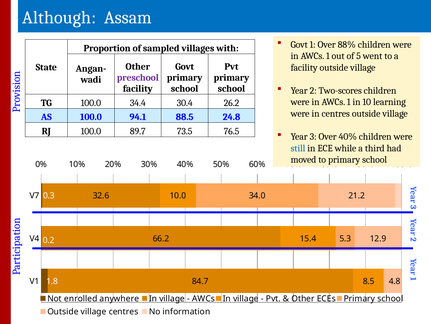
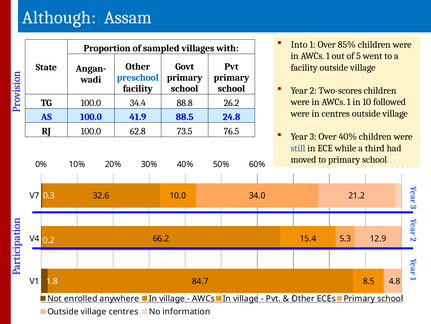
Govt at (299, 44): Govt -> Into
88%: 88% -> 85%
preschool colour: purple -> blue
learning: learning -> followed
30.4: 30.4 -> 88.8
94.1: 94.1 -> 41.9
89.7: 89.7 -> 62.8
